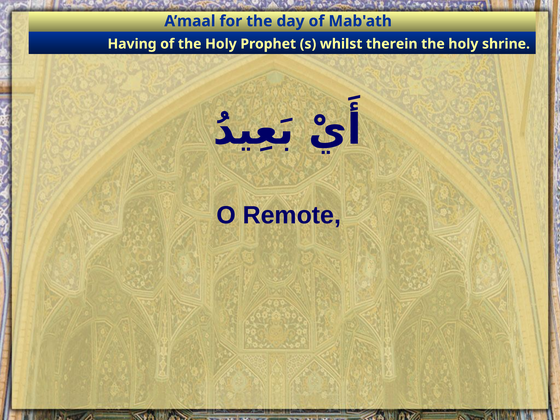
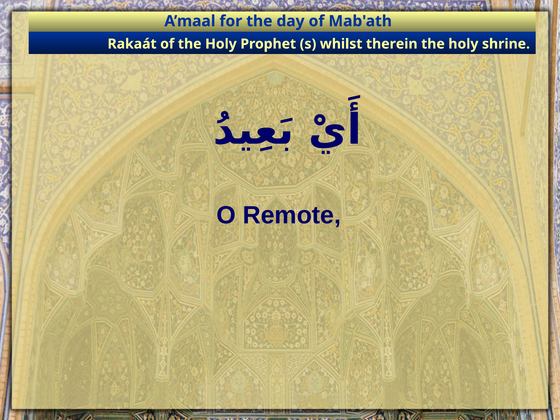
Having: Having -> Rakaát
